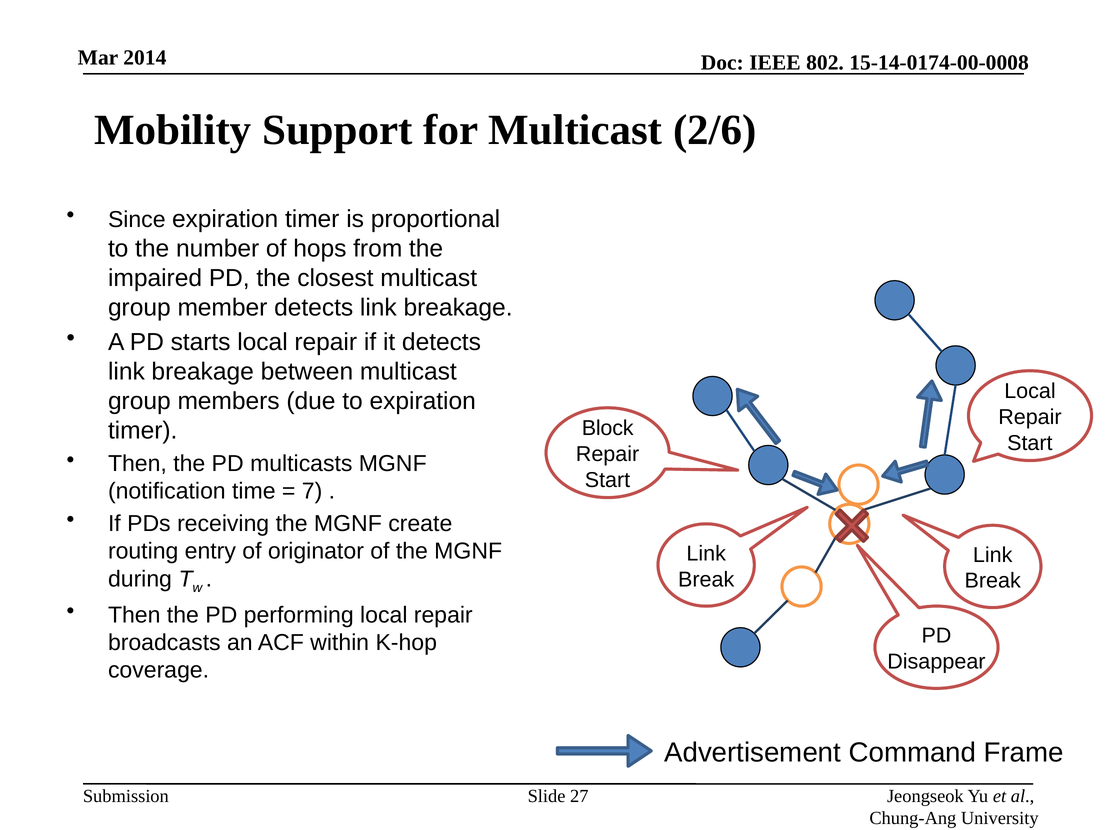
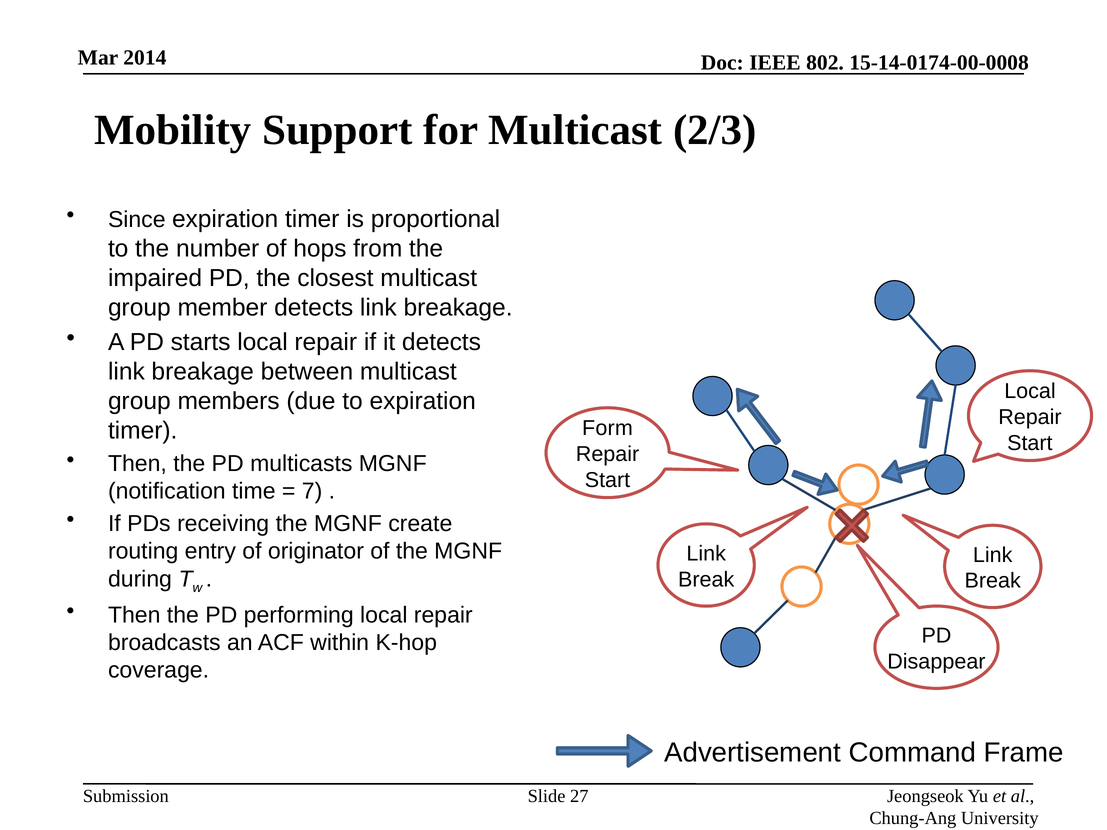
2/6: 2/6 -> 2/3
Block: Block -> Form
